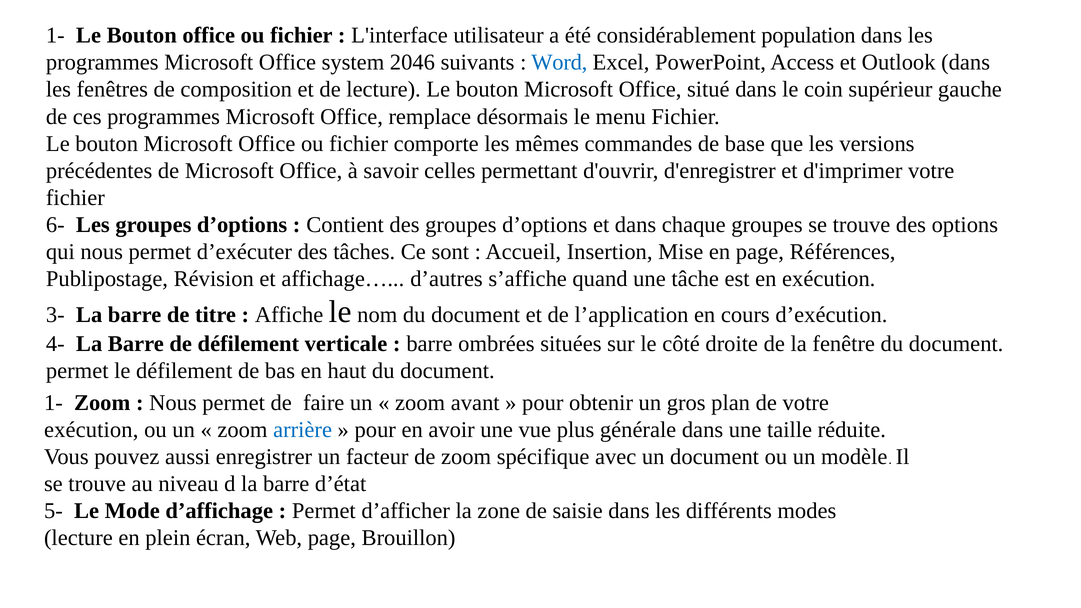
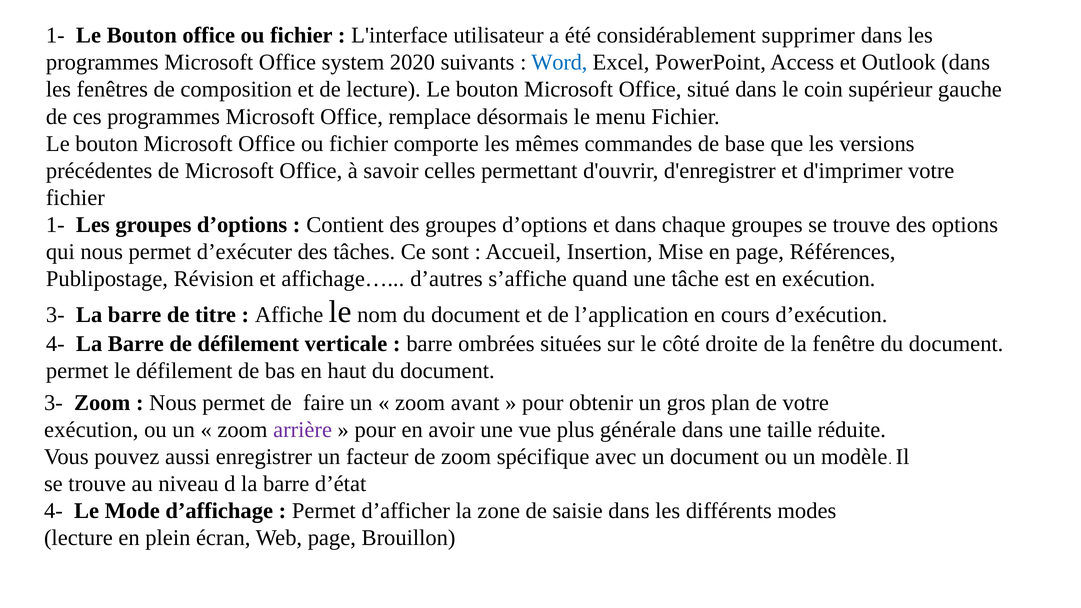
population: population -> supprimer
2046: 2046 -> 2020
6- at (55, 225): 6- -> 1-
1- at (53, 403): 1- -> 3-
arrière colour: blue -> purple
5- at (53, 511): 5- -> 4-
